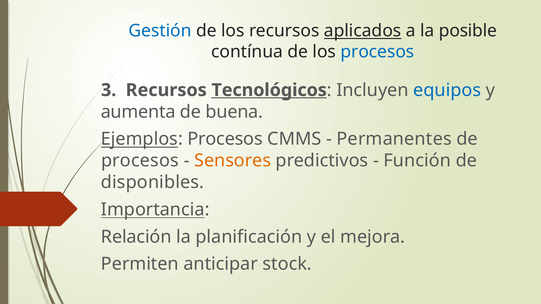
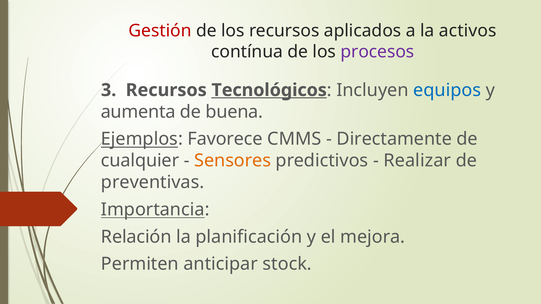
Gestión colour: blue -> red
aplicados underline: present -> none
posible: posible -> activos
procesos at (377, 52) colour: blue -> purple
Ejemplos Procesos: Procesos -> Favorece
Permanentes: Permanentes -> Directamente
procesos at (140, 161): procesos -> cualquier
Función: Función -> Realizar
disponibles: disponibles -> preventivas
